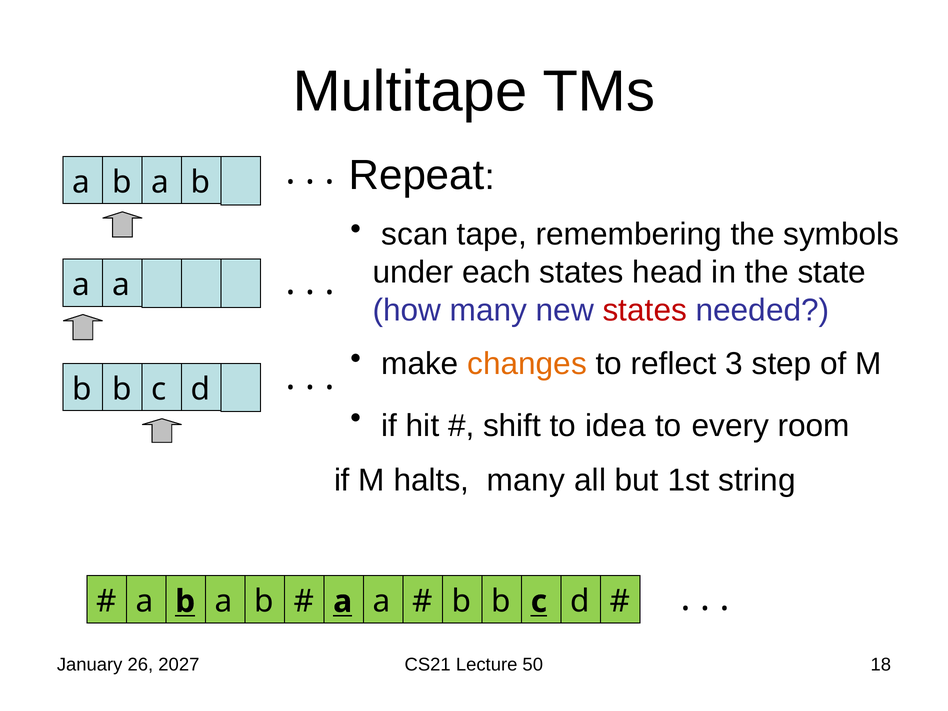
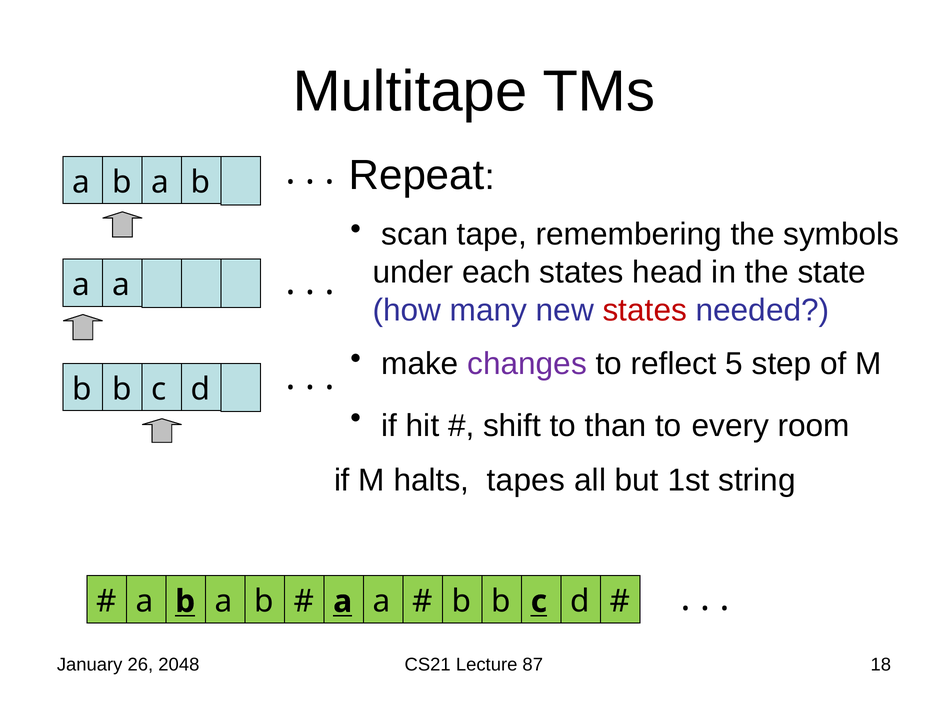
changes colour: orange -> purple
3: 3 -> 5
idea: idea -> than
halts many: many -> tapes
2027: 2027 -> 2048
50: 50 -> 87
